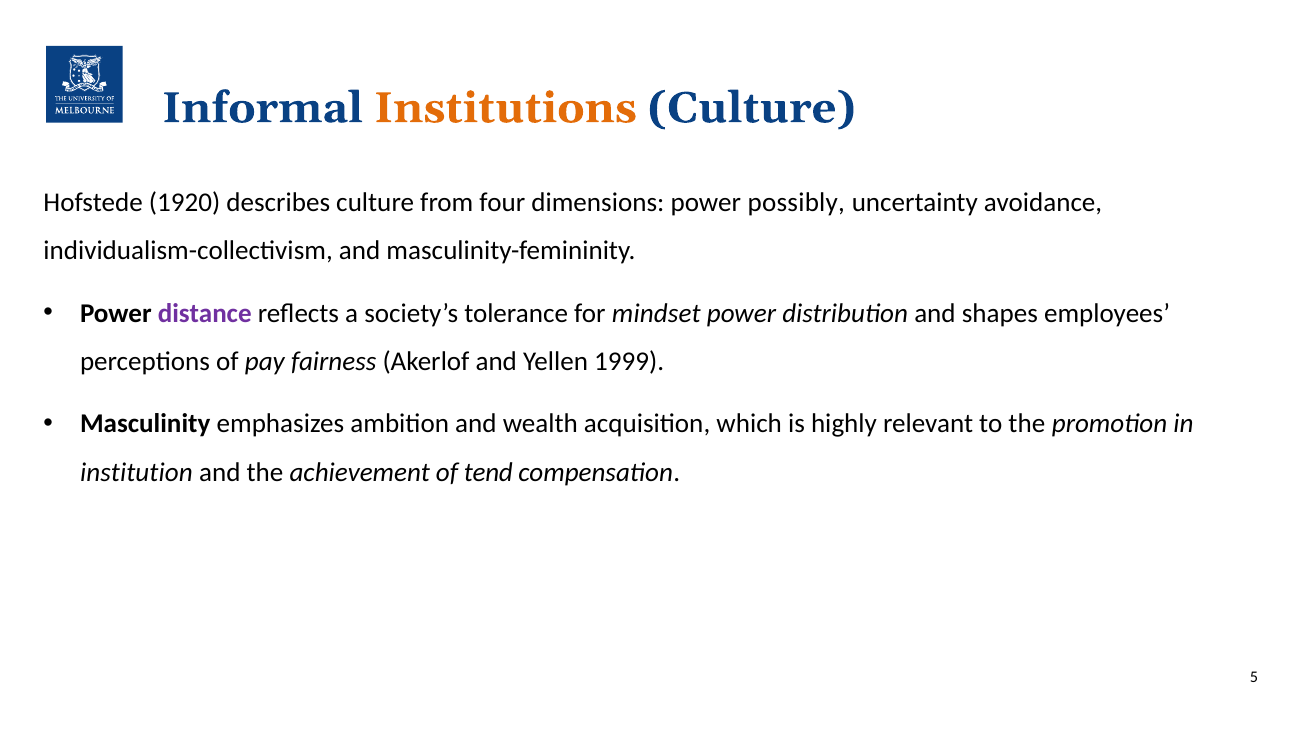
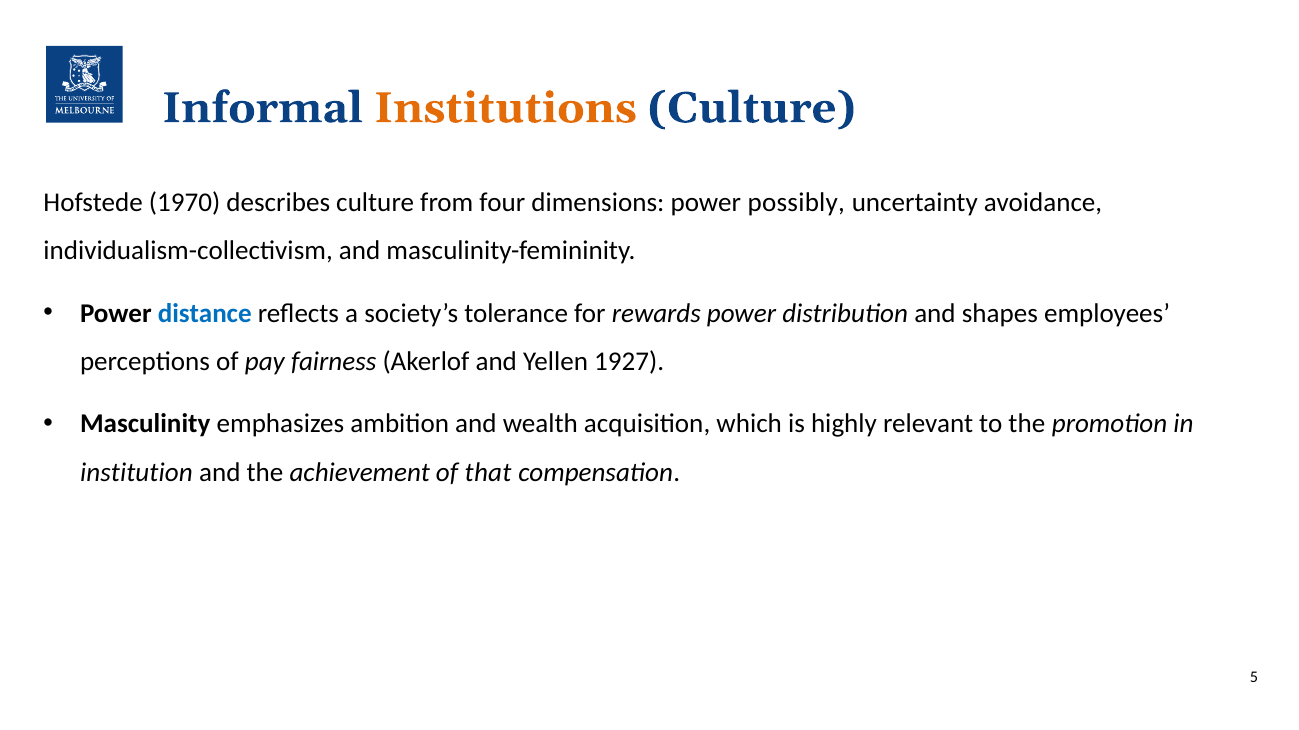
1920: 1920 -> 1970
distance colour: purple -> blue
mindset: mindset -> rewards
1999: 1999 -> 1927
tend: tend -> that
